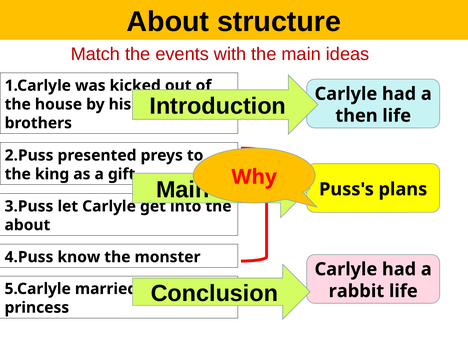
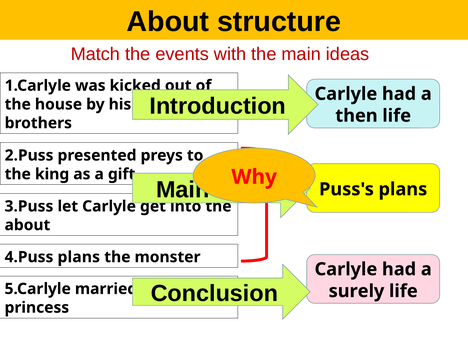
4.Puss know: know -> plans
rabbit: rabbit -> surely
